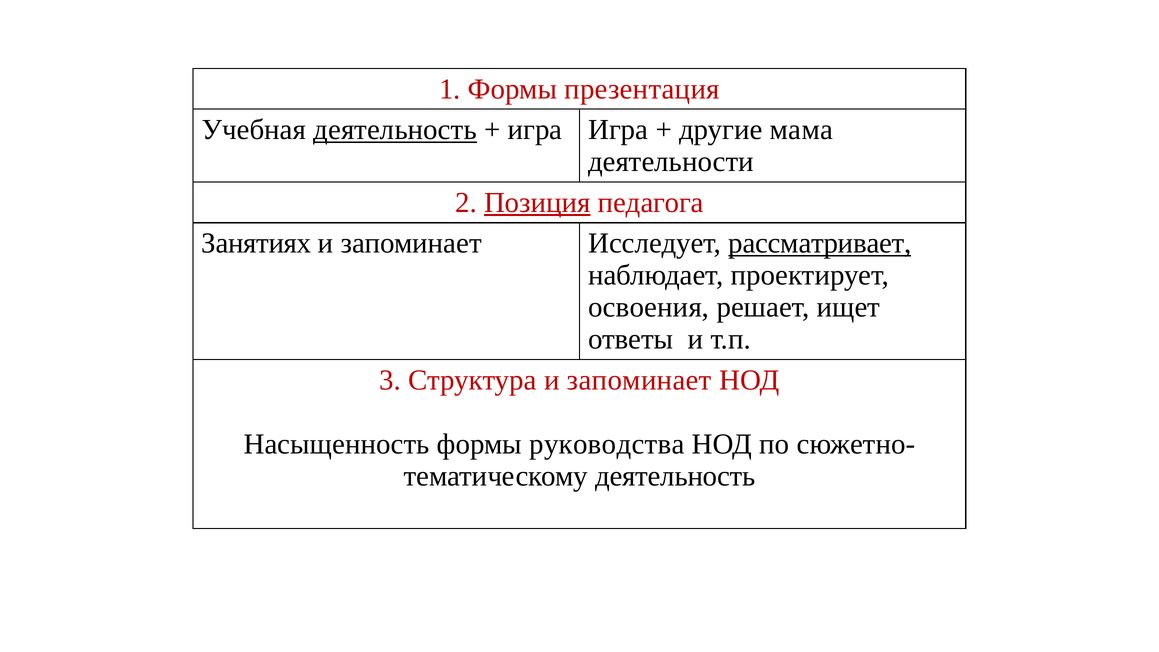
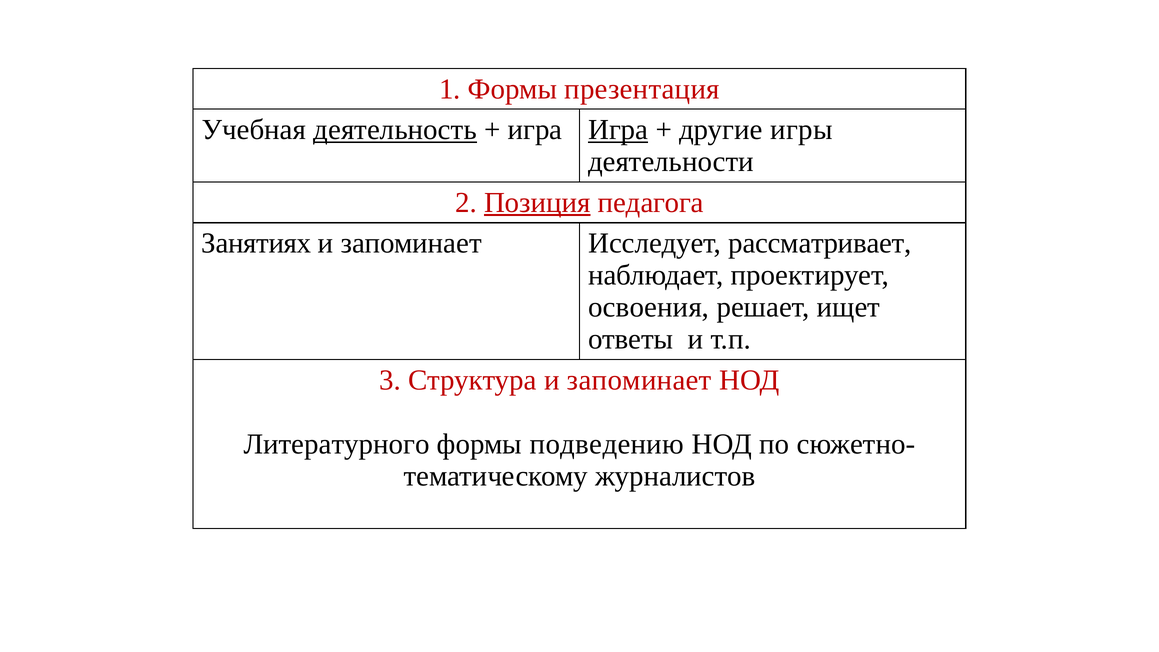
Игра at (618, 130) underline: none -> present
мама: мама -> игры
рассматривает underline: present -> none
Насыщенность: Насыщенность -> Литературного
руководства: руководства -> подведению
деятельность at (675, 476): деятельность -> журналистов
